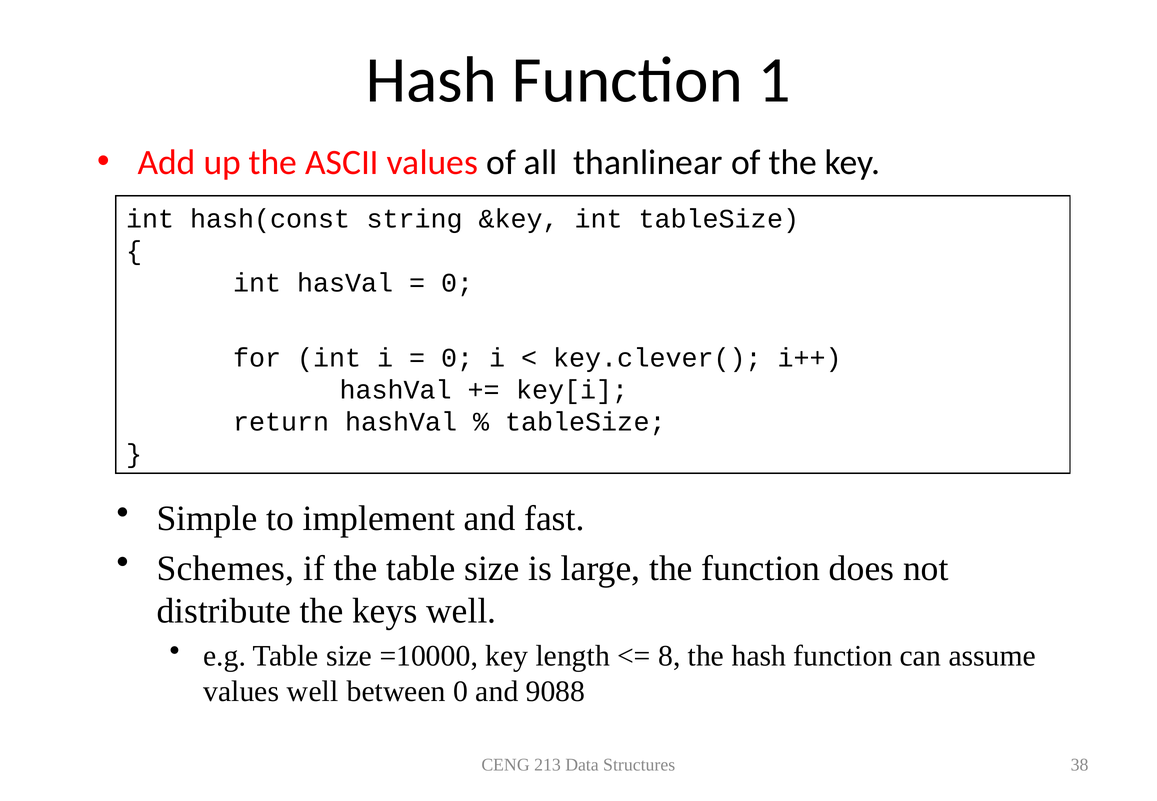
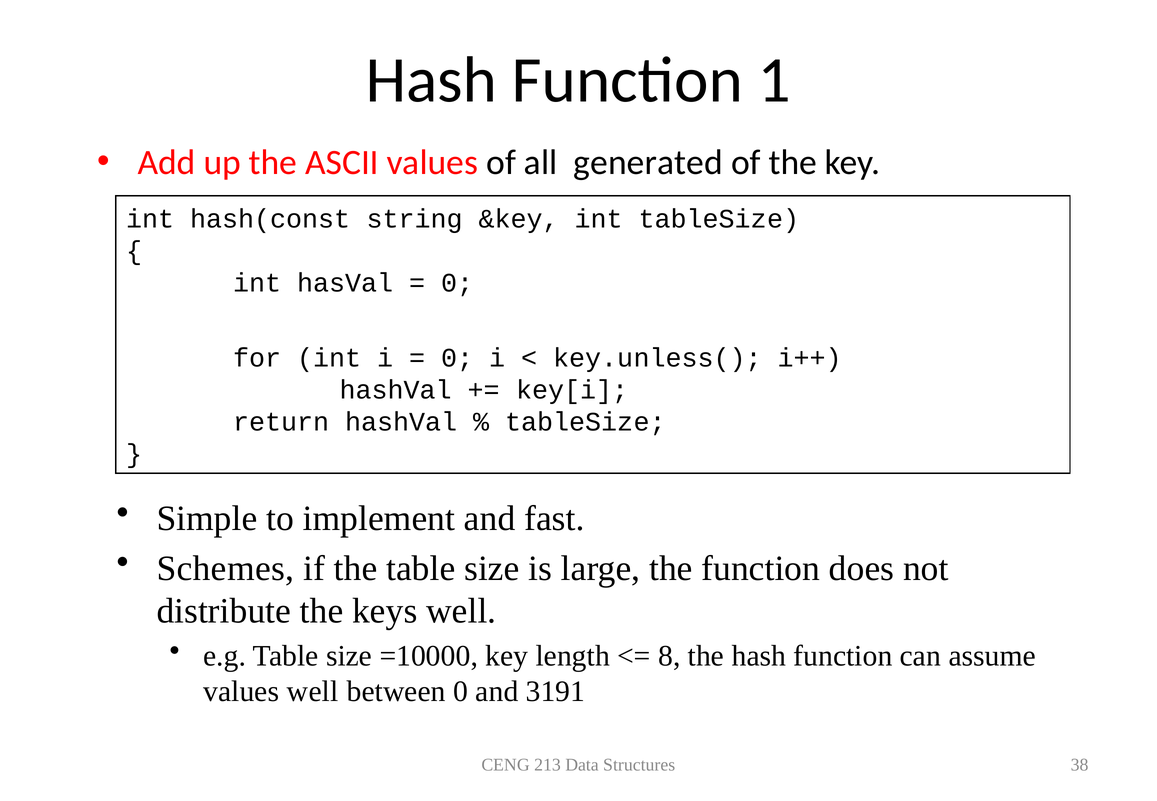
thanlinear: thanlinear -> generated
key.clever(: key.clever( -> key.unless(
9088: 9088 -> 3191
